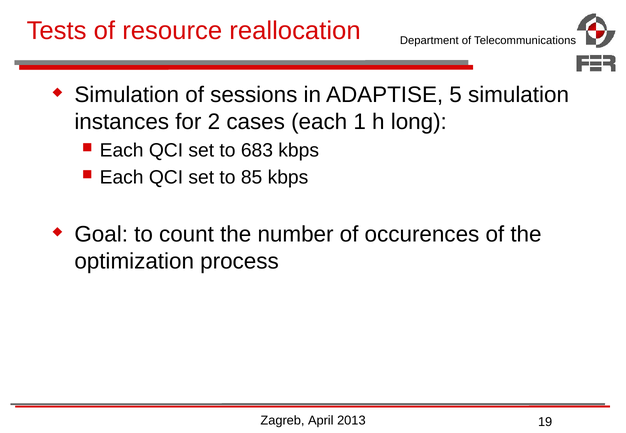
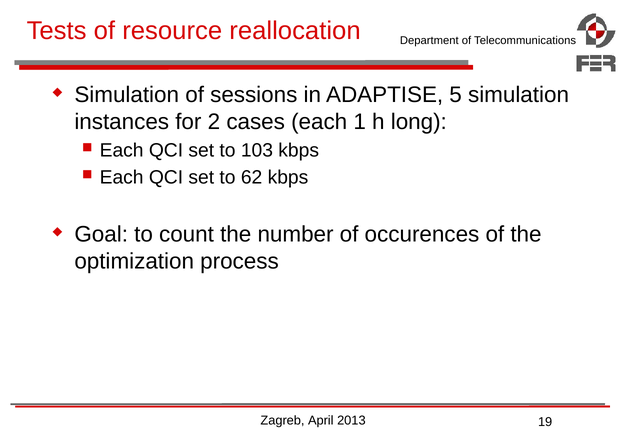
683: 683 -> 103
85: 85 -> 62
